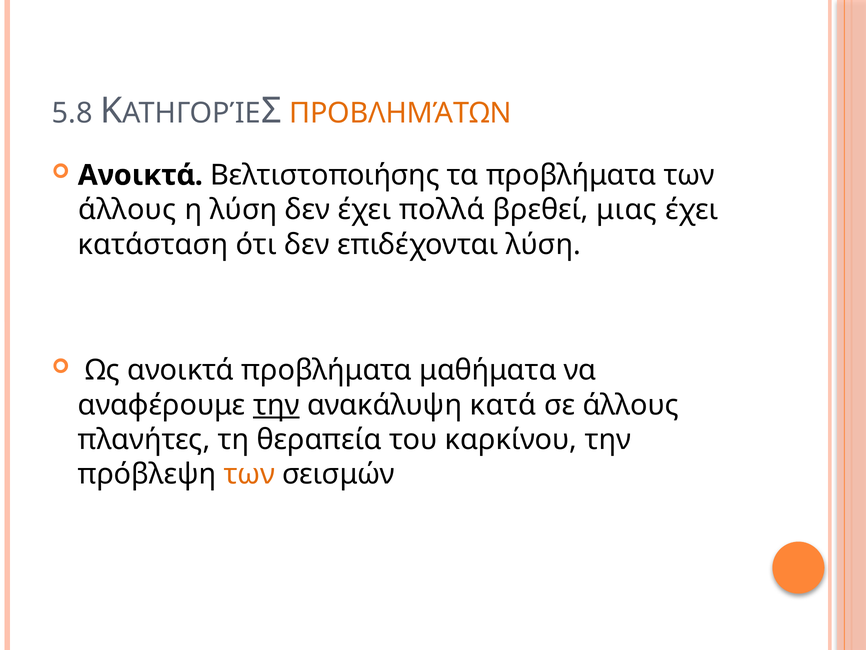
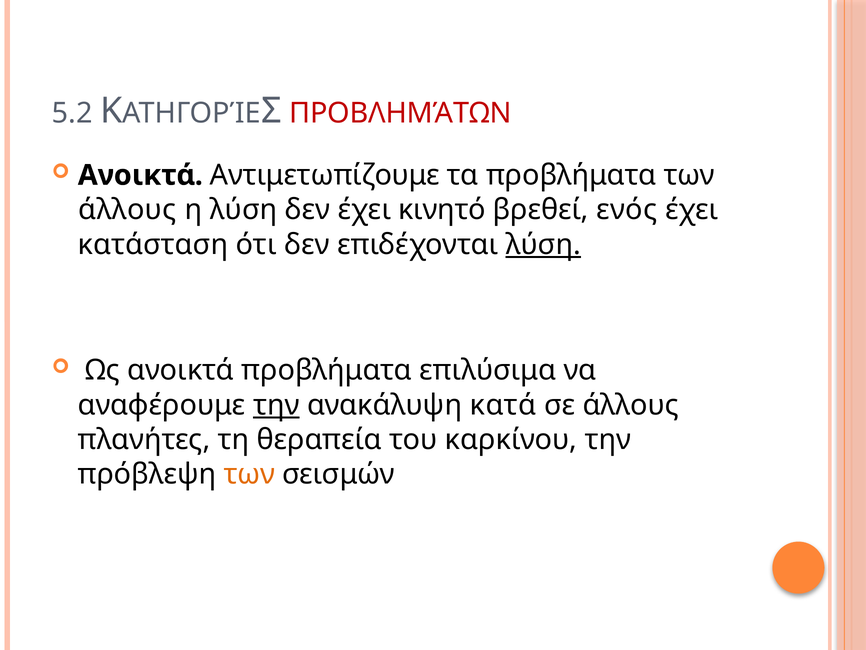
5.8: 5.8 -> 5.2
ΠΡΟΒΛΗΜΆΤΩΝ colour: orange -> red
Βελτιστοποιήσης: Βελτιστοποιήσης -> Αντιμετωπίζουμε
πολλά: πολλά -> κινητό
μιας: μιας -> ενός
λύση at (543, 244) underline: none -> present
μαθήματα: μαθήματα -> επιλύσιμα
